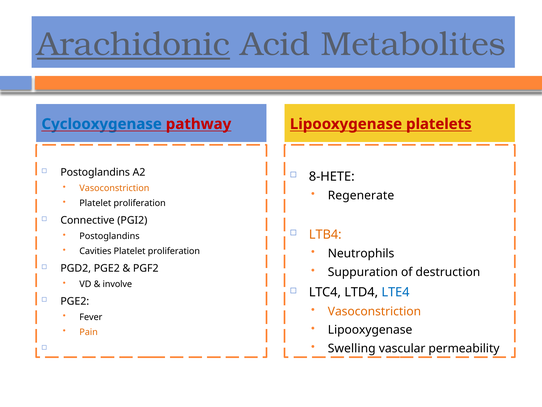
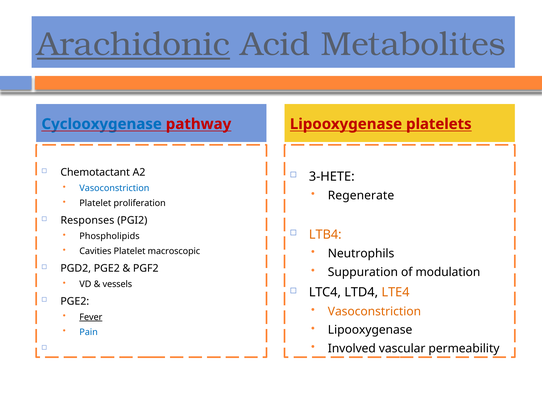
Postoglandins at (95, 172): Postoglandins -> Chemotactant
8-HETE: 8-HETE -> 3-HETE
Vasoconstriction at (114, 188) colour: orange -> blue
Connective: Connective -> Responses
Postoglandins at (110, 236): Postoglandins -> Phospholipids
proliferation at (174, 251): proliferation -> macroscopic
destruction: destruction -> modulation
involve: involve -> vessels
LTE4 colour: blue -> orange
Fever underline: none -> present
Pain colour: orange -> blue
Swelling: Swelling -> Involved
